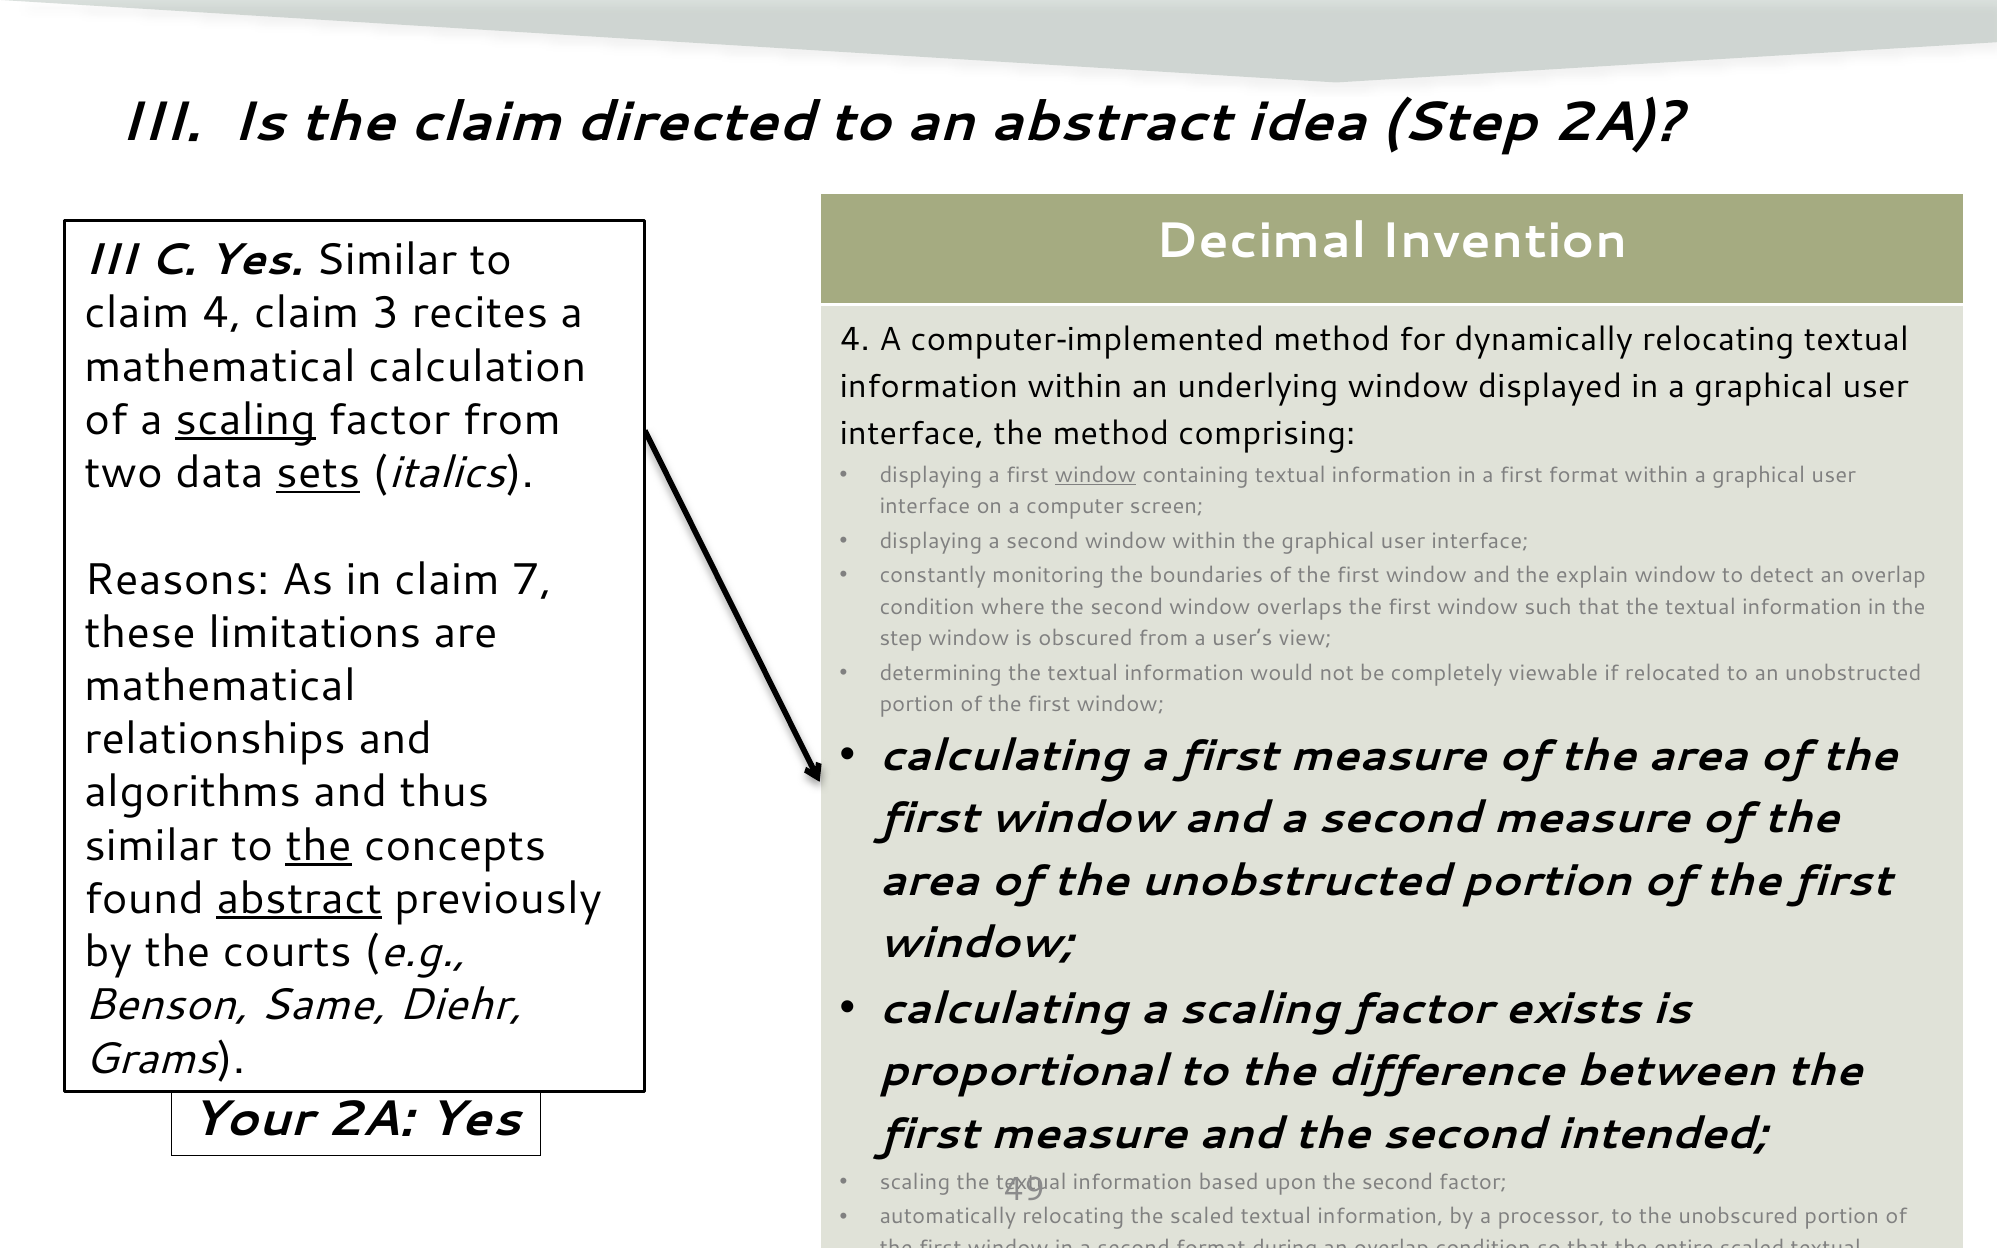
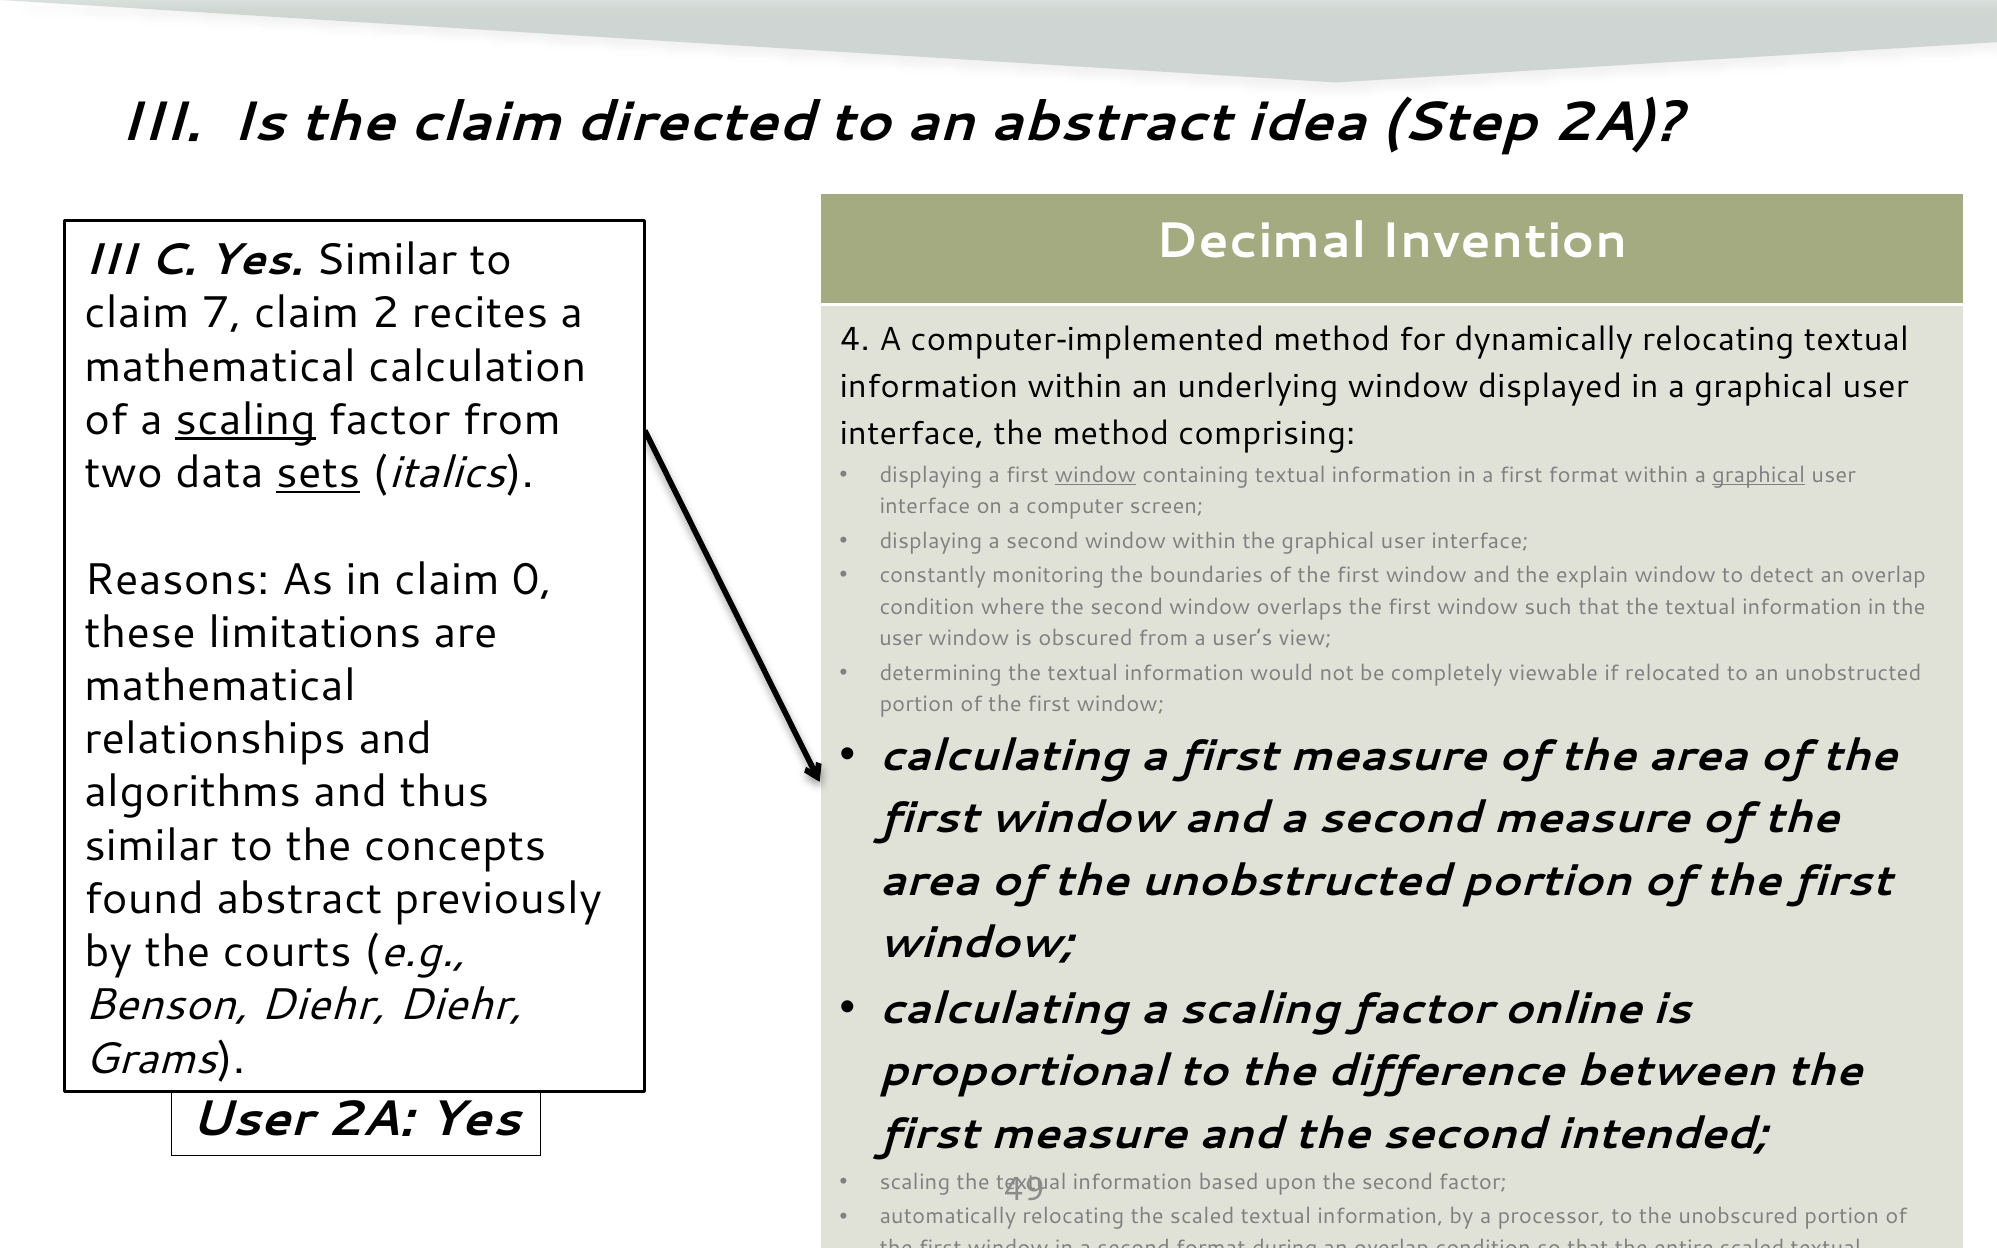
claim 4: 4 -> 7
3: 3 -> 2
graphical at (1759, 475) underline: none -> present
7: 7 -> 0
step at (901, 638): step -> user
the at (319, 846) underline: present -> none
abstract at (299, 899) underline: present -> none
factor exists: exists -> online
Benson Same: Same -> Diehr
Your at (252, 1119): Your -> User
